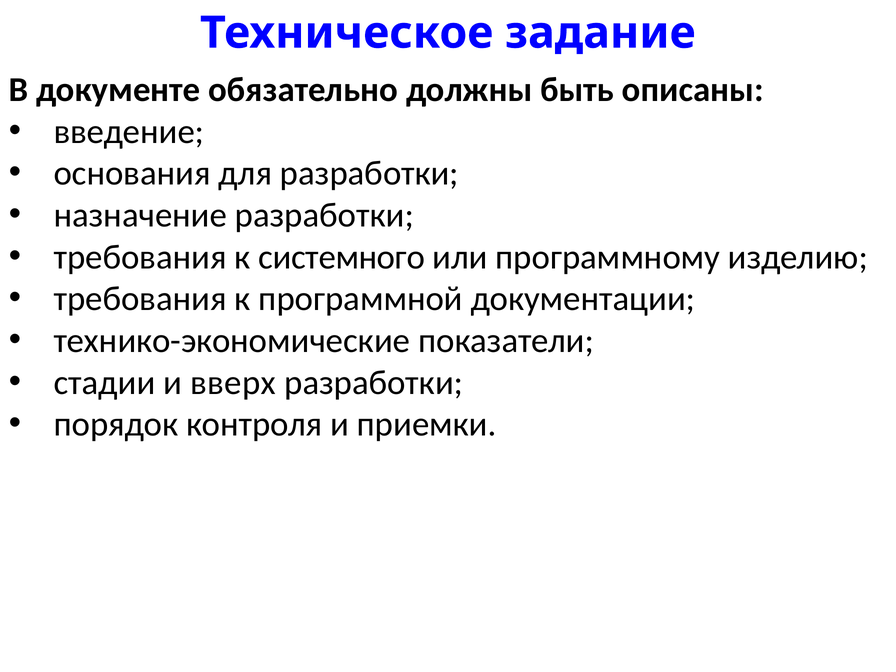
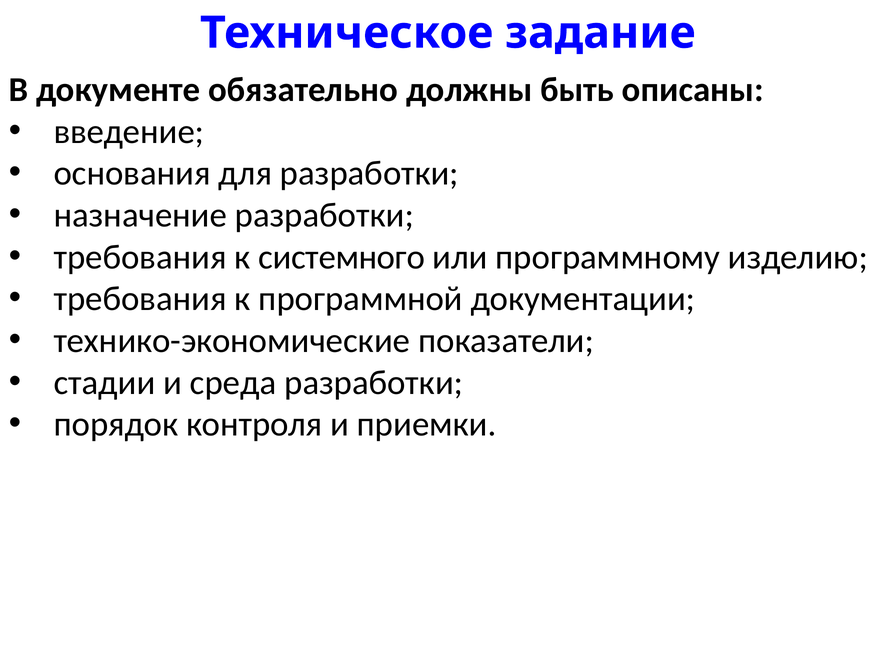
вверх: вверх -> среда
